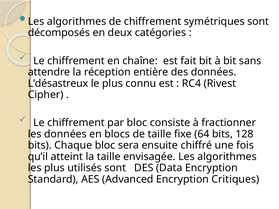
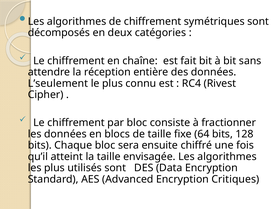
L’désastreux: L’désastreux -> L’seulement
